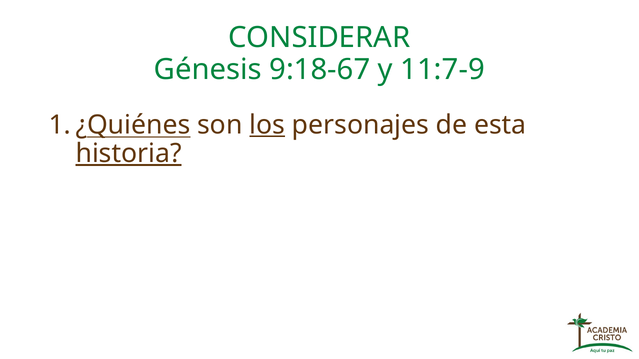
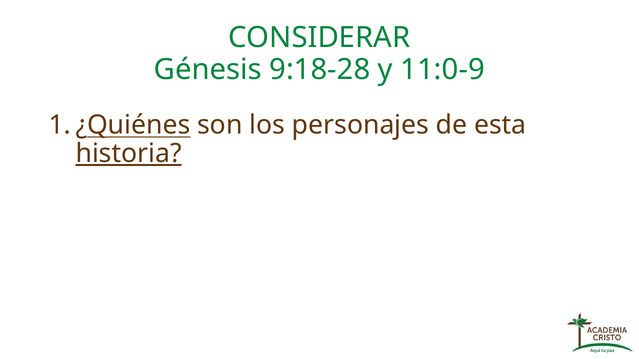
9:18-67: 9:18-67 -> 9:18-28
11:7-9: 11:7-9 -> 11:0-9
los underline: present -> none
